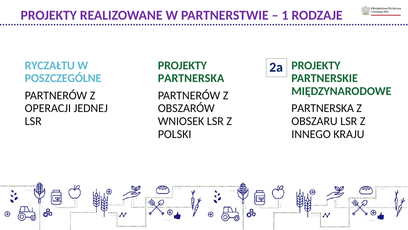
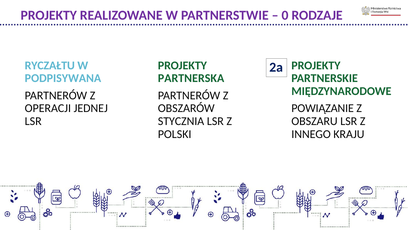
1: 1 -> 0
POSZCZEGÓLNE: POSZCZEGÓLNE -> PODPISYWANA
PARTNERSKA at (323, 108): PARTNERSKA -> POWIĄZANIE
WNIOSEK: WNIOSEK -> STYCZNIA
